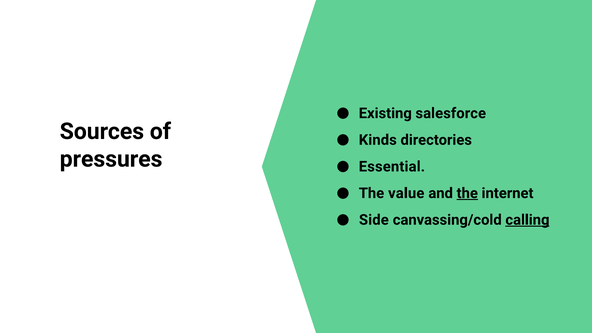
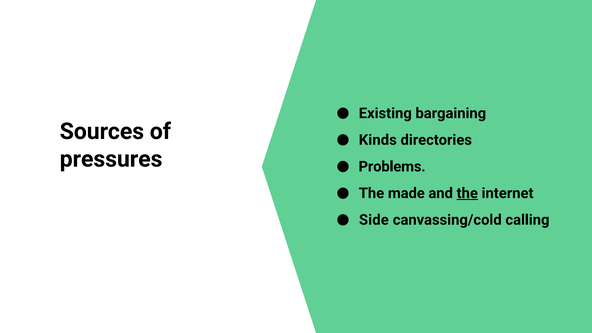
salesforce: salesforce -> bargaining
Essential: Essential -> Problems
value: value -> made
calling underline: present -> none
